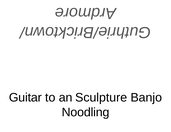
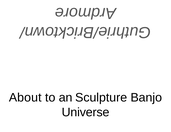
Guitar: Guitar -> About
Noodling: Noodling -> Universe
